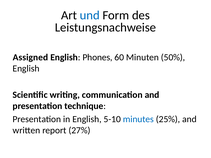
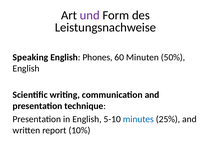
und colour: blue -> purple
Assigned: Assigned -> Speaking
27%: 27% -> 10%
